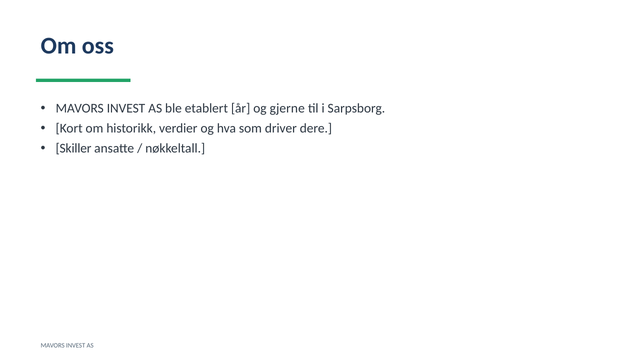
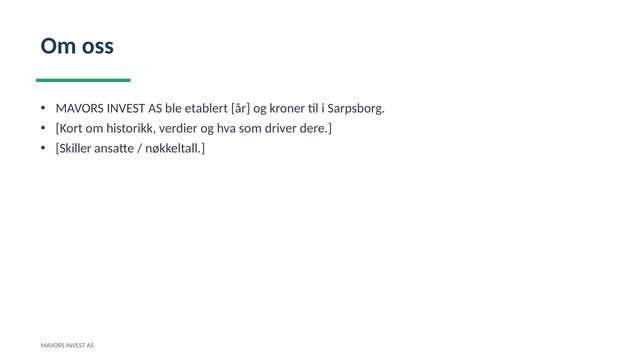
gjerne: gjerne -> kroner
